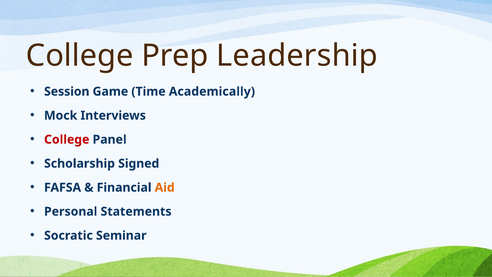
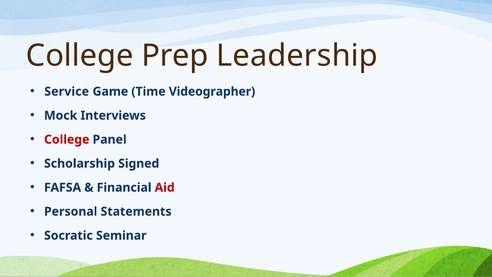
Session: Session -> Service
Academically: Academically -> Videographer
Aid colour: orange -> red
